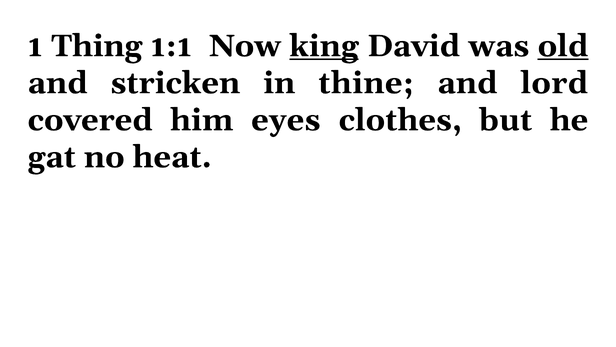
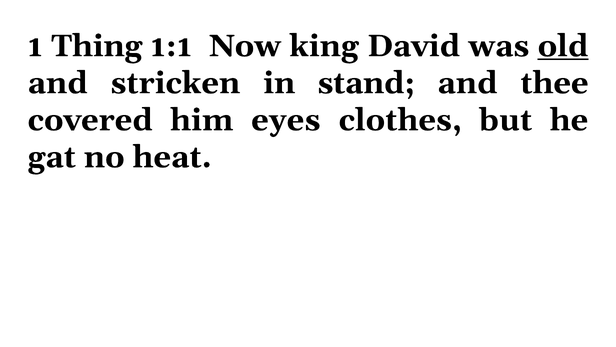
king underline: present -> none
thine: thine -> stand
lord: lord -> thee
